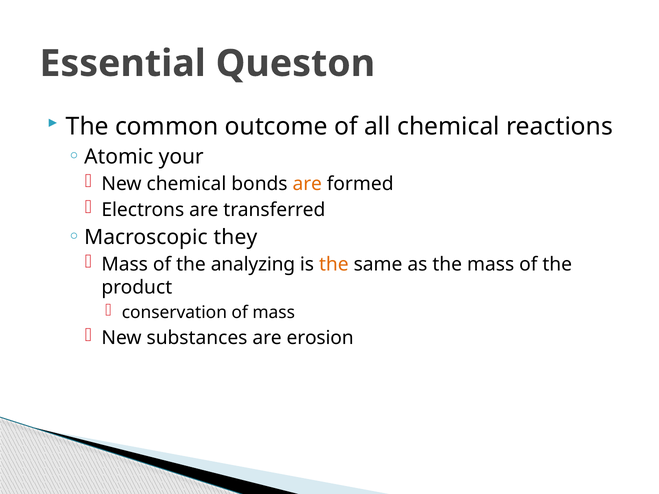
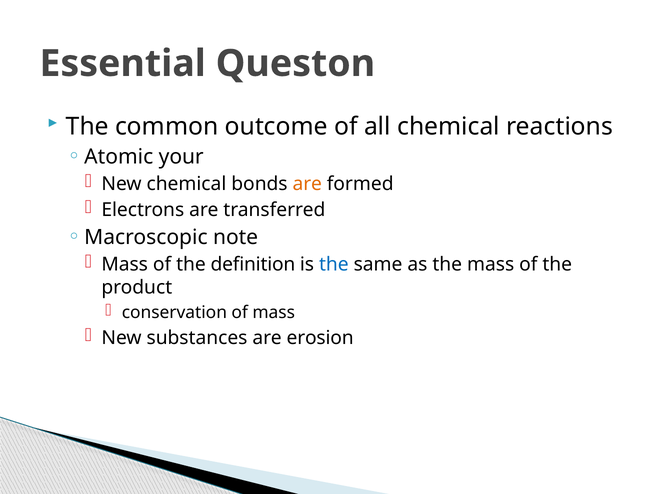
they: they -> note
analyzing: analyzing -> definition
the at (334, 265) colour: orange -> blue
